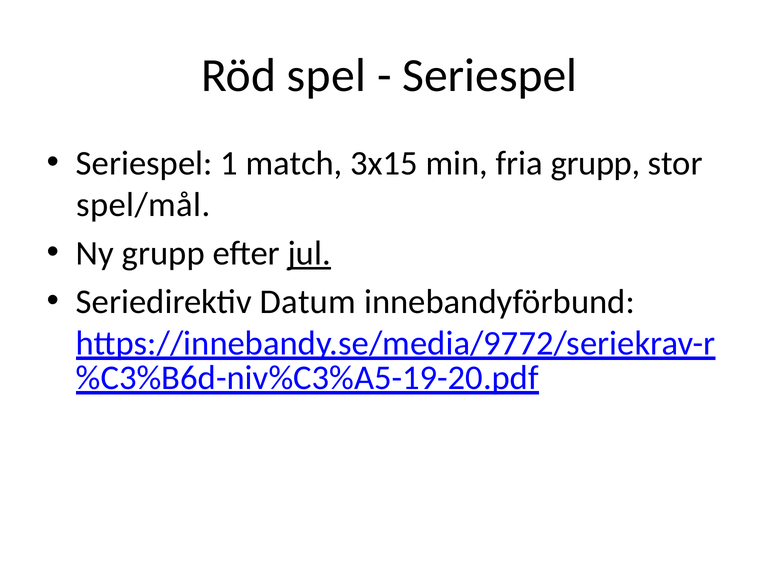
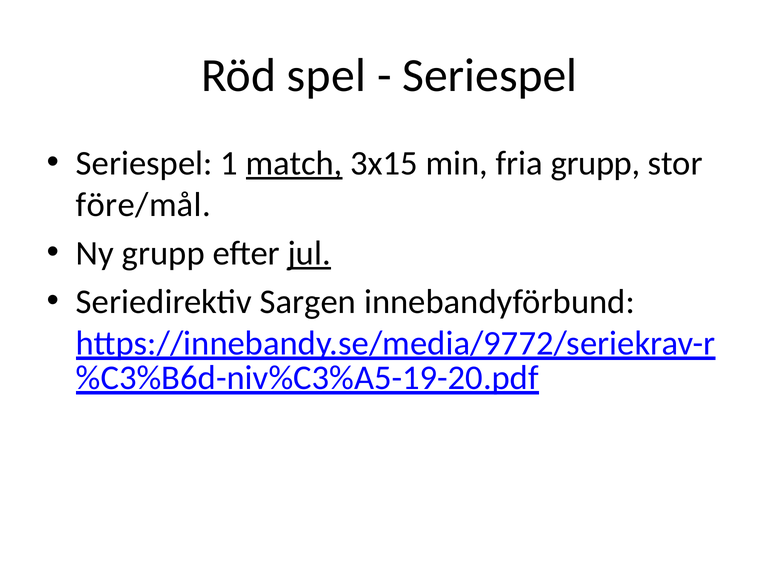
match underline: none -> present
spel/mål: spel/mål -> före/mål
Datum: Datum -> Sargen
